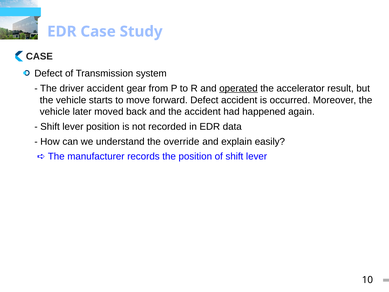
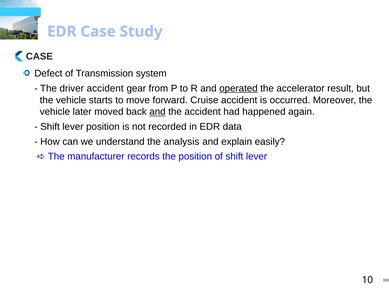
forward Defect: Defect -> Cruise
and at (157, 112) underline: none -> present
override: override -> analysis
